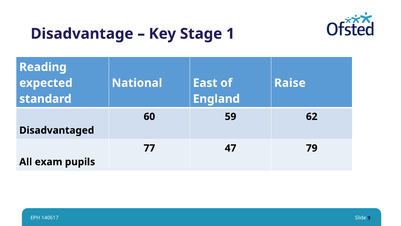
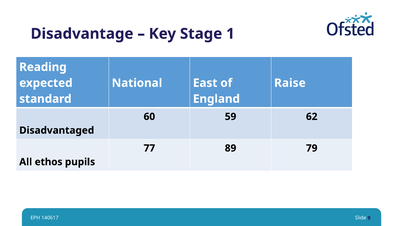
47: 47 -> 89
exam: exam -> ethos
